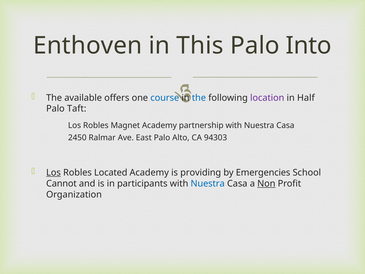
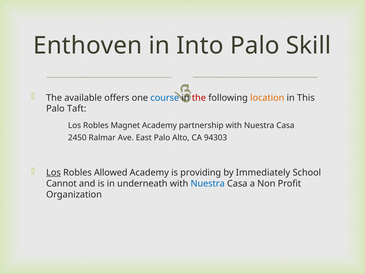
This: This -> Into
Into: Into -> Skill
the at (199, 98) colour: blue -> red
location colour: purple -> orange
Half: Half -> This
Located: Located -> Allowed
Emergencies: Emergencies -> Immediately
participants: participants -> underneath
Non underline: present -> none
